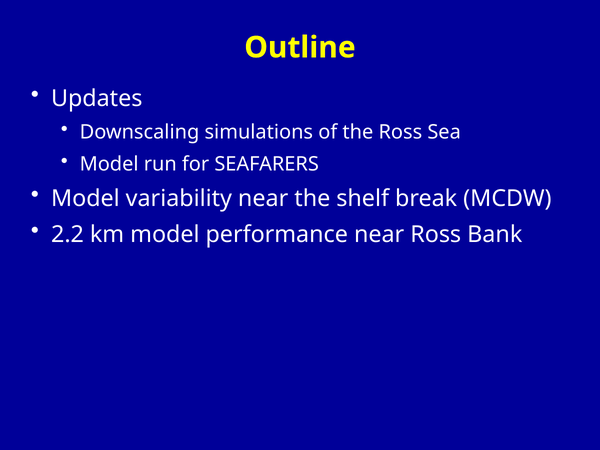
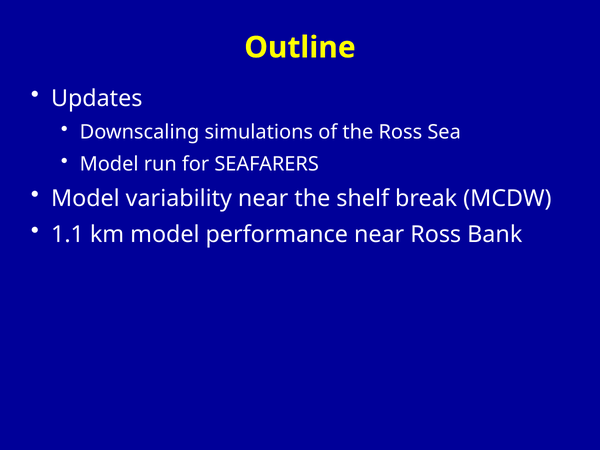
2.2: 2.2 -> 1.1
